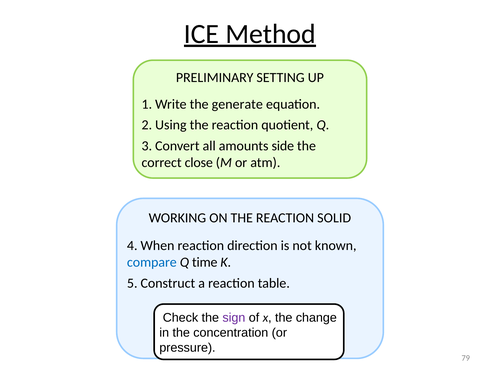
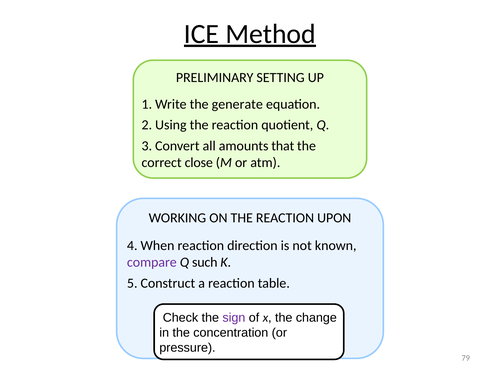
side: side -> that
SOLID: SOLID -> UPON
compare colour: blue -> purple
time: time -> such
